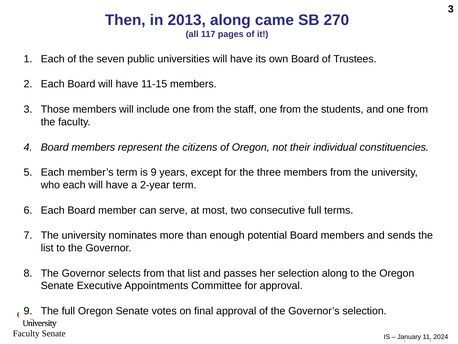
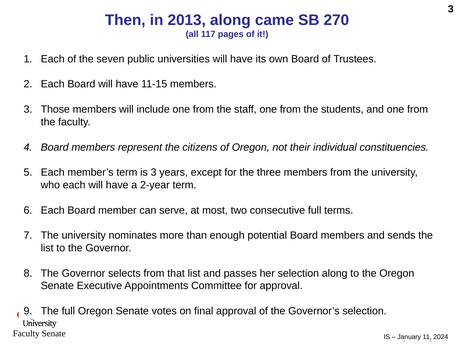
is 9: 9 -> 3
